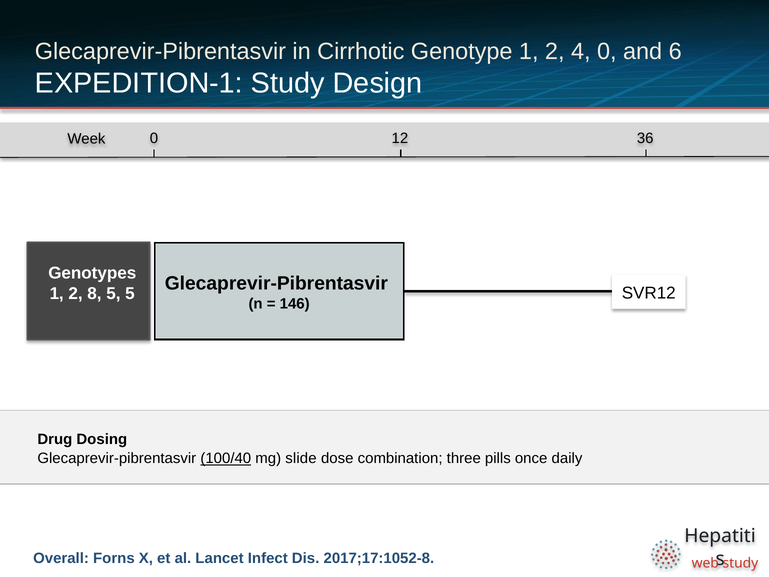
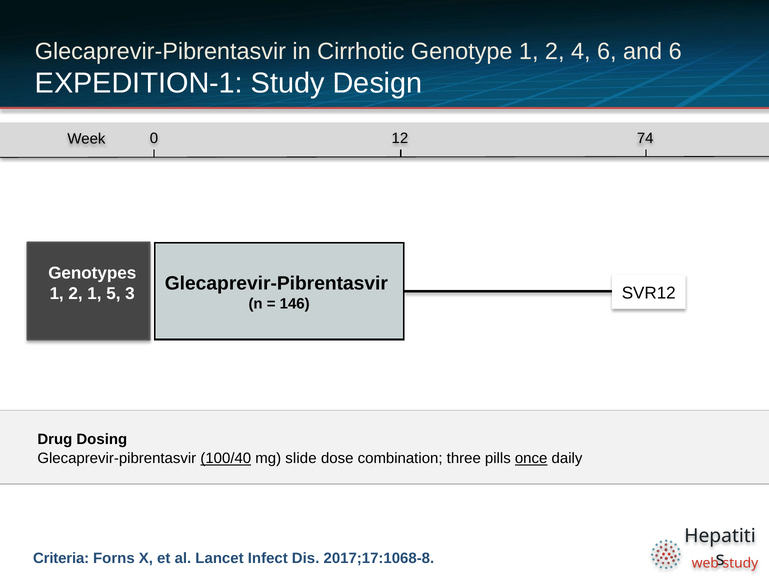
4 0: 0 -> 6
36: 36 -> 74
2 8: 8 -> 1
5 5: 5 -> 3
once underline: none -> present
Overall: Overall -> Criteria
2017;17:1052-8: 2017;17:1052-8 -> 2017;17:1068-8
